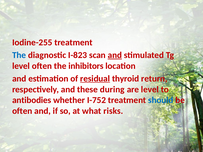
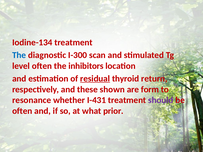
Iodine-255: Iodine-255 -> Iodine-134
I-823: I-823 -> I-300
and at (115, 55) underline: present -> none
during: during -> shown
are level: level -> form
antibodies: antibodies -> resonance
I-752: I-752 -> I-431
should colour: blue -> purple
risks: risks -> prior
